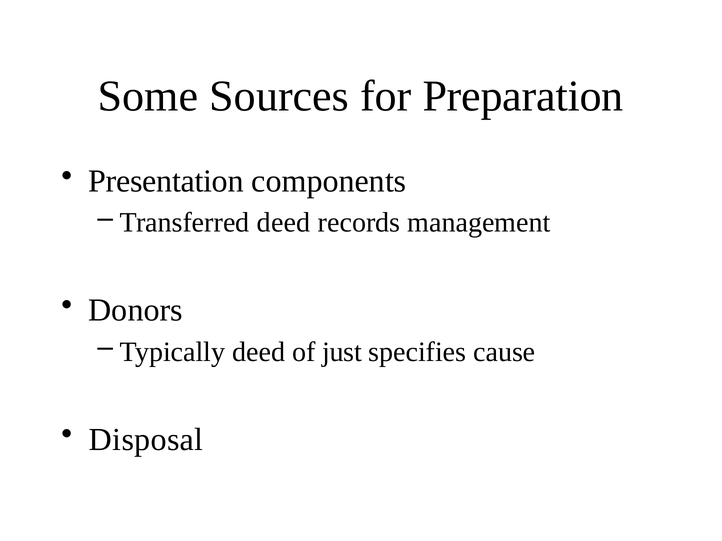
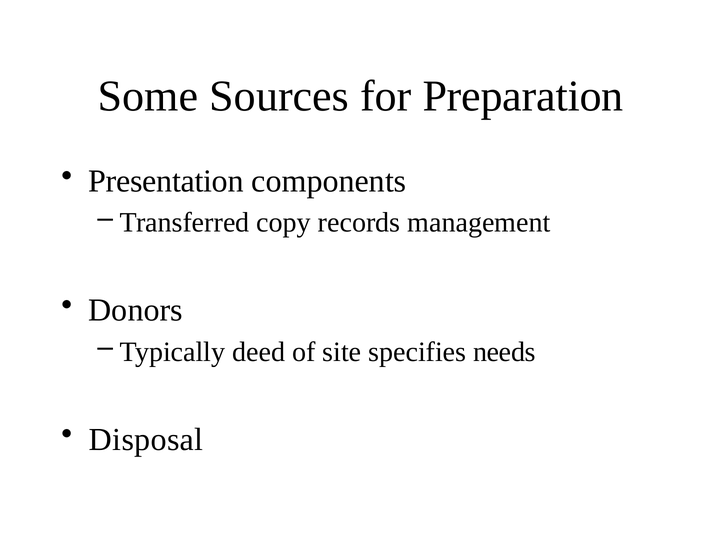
Transferred deed: deed -> copy
just: just -> site
cause: cause -> needs
